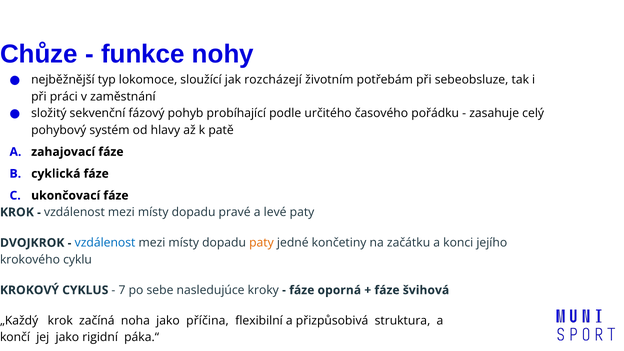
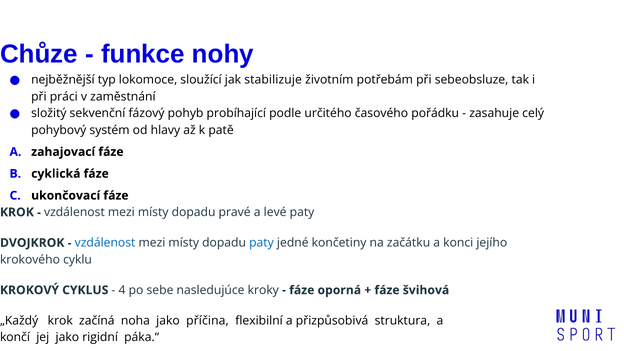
rozcházejí: rozcházejí -> stabilizuje
paty at (261, 243) colour: orange -> blue
7: 7 -> 4
